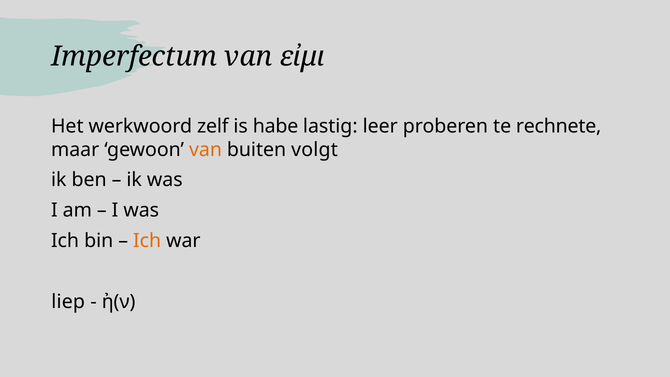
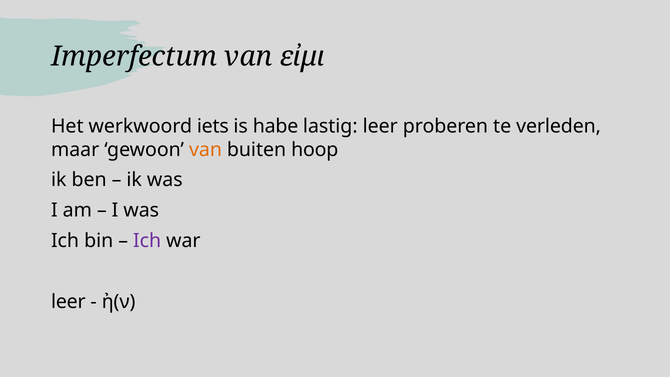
zelf: zelf -> iets
rechnete: rechnete -> verleden
volgt: volgt -> hoop
Ich at (147, 241) colour: orange -> purple
liep at (68, 301): liep -> leer
